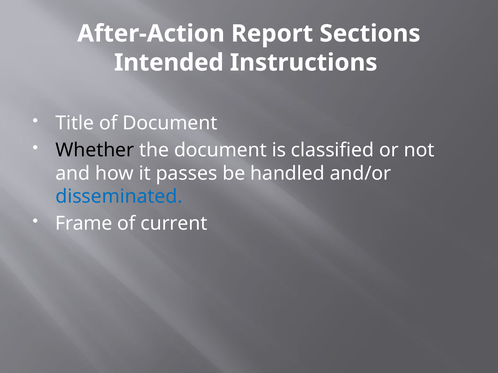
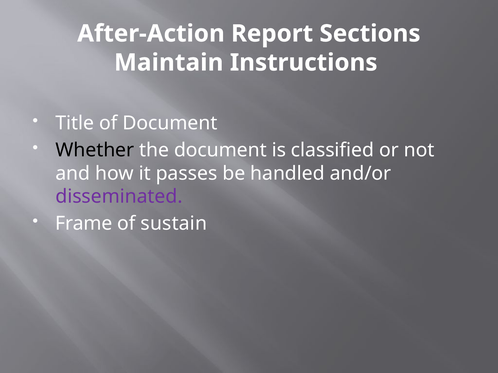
Intended: Intended -> Maintain
disseminated colour: blue -> purple
current: current -> sustain
